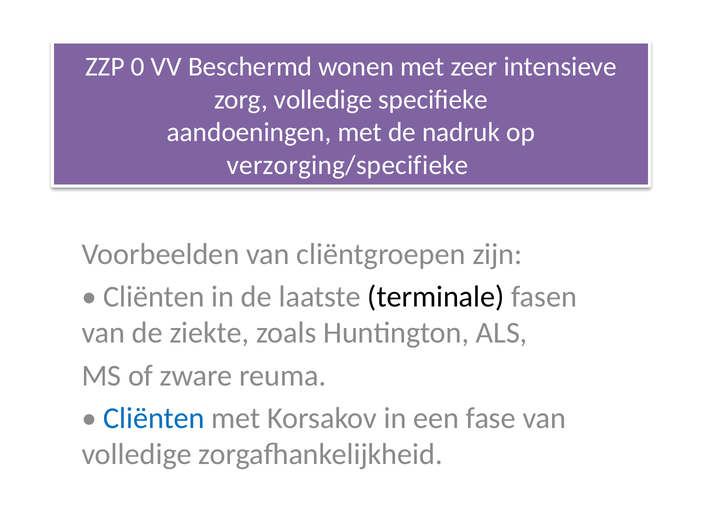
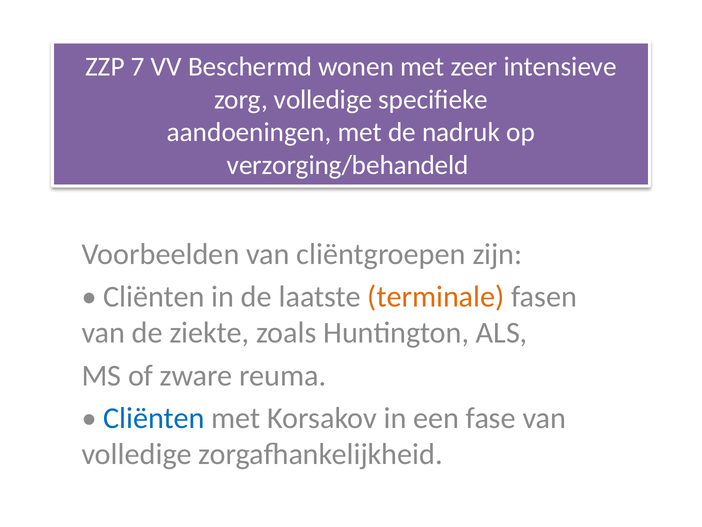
0: 0 -> 7
verzorging/specifieke: verzorging/specifieke -> verzorging/behandeld
terminale colour: black -> orange
